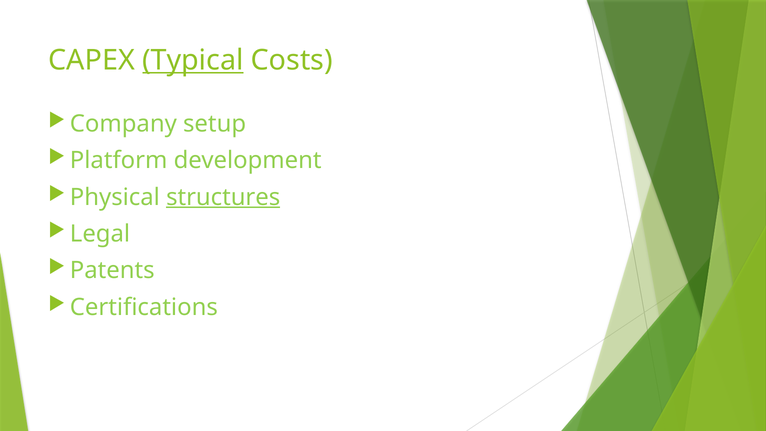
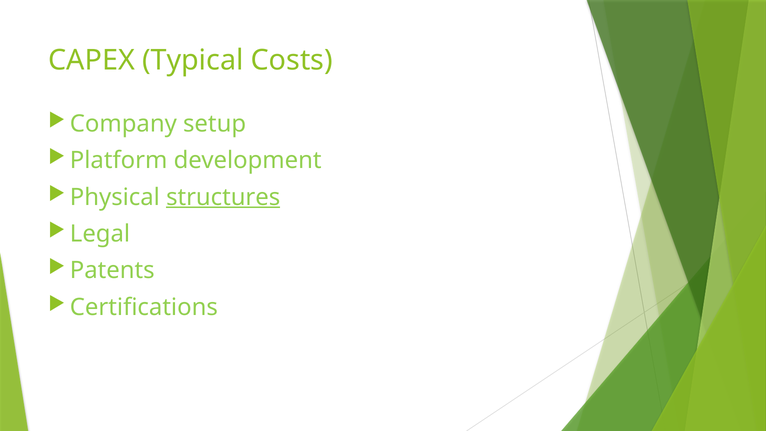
Typical underline: present -> none
